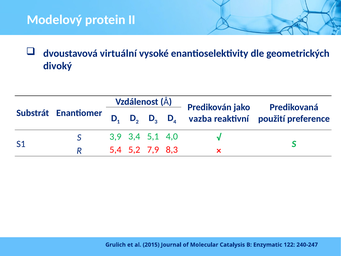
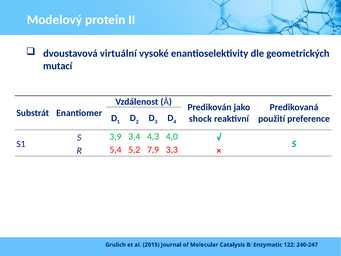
divoký: divoký -> mutací
vazba: vazba -> shock
5,1: 5,1 -> 4,3
8,3: 8,3 -> 3,3
